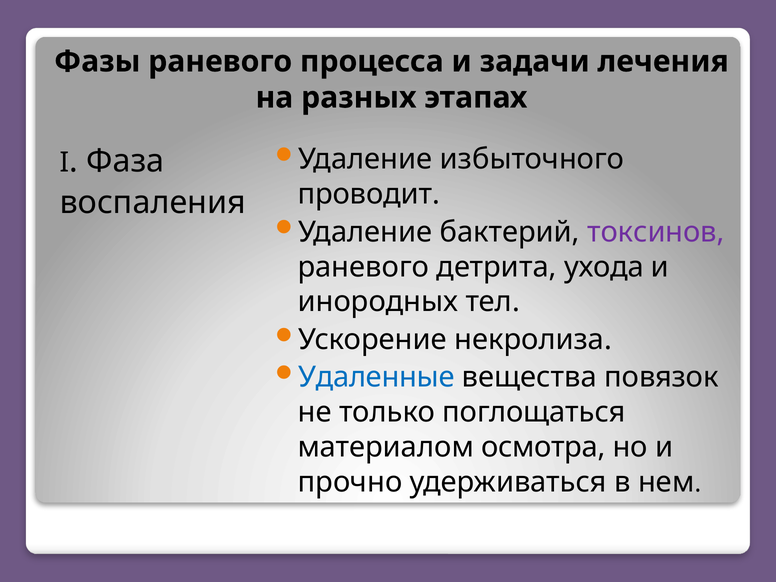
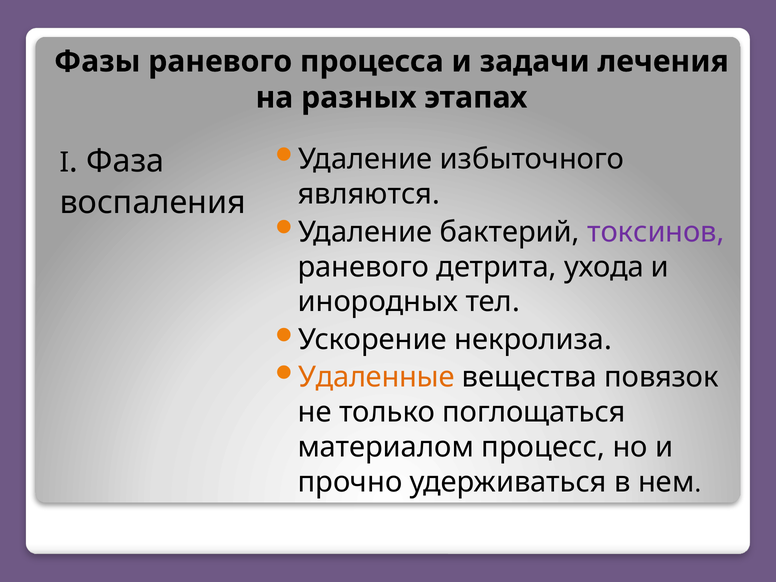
проводит: проводит -> являются
Удаленные colour: blue -> orange
осмотра: осмотра -> процесс
